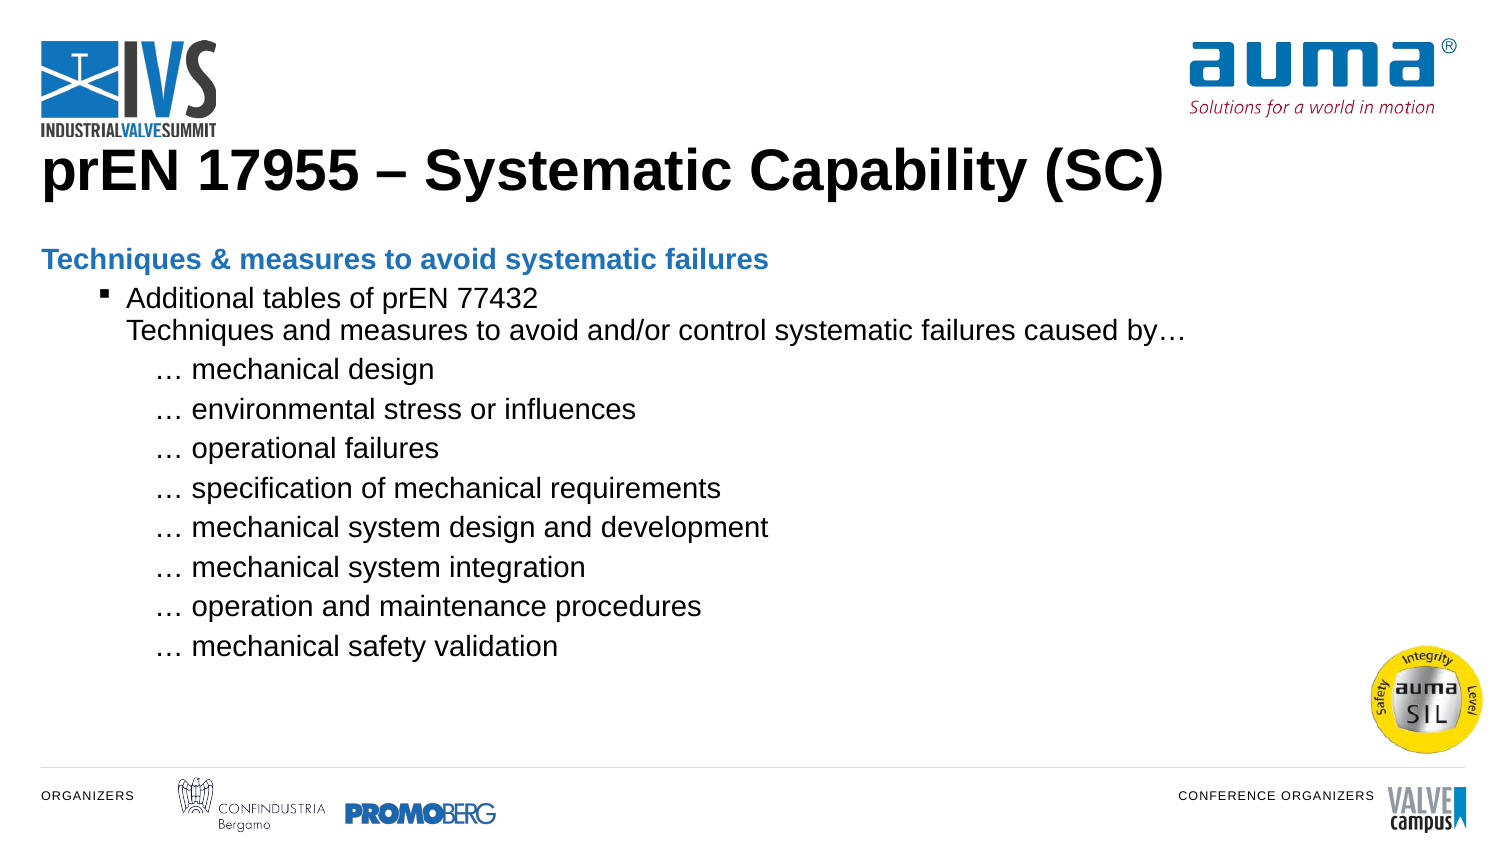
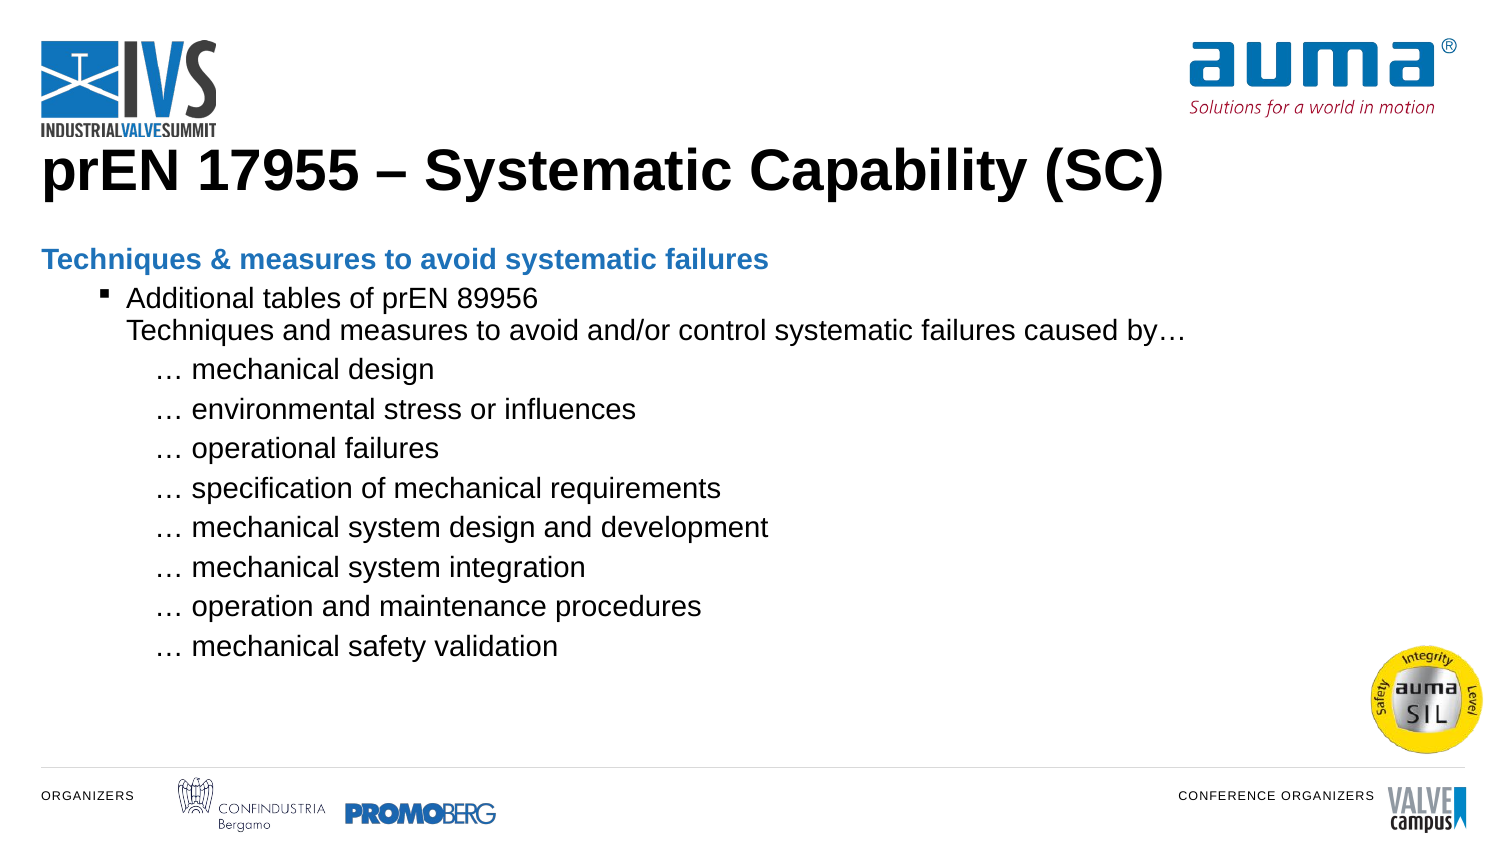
77432: 77432 -> 89956
